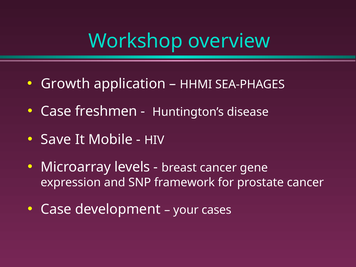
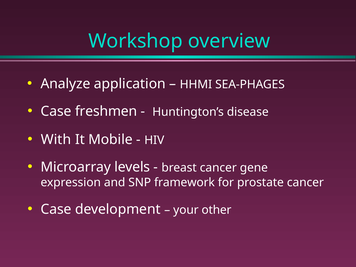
Growth: Growth -> Analyze
Save: Save -> With
cases: cases -> other
